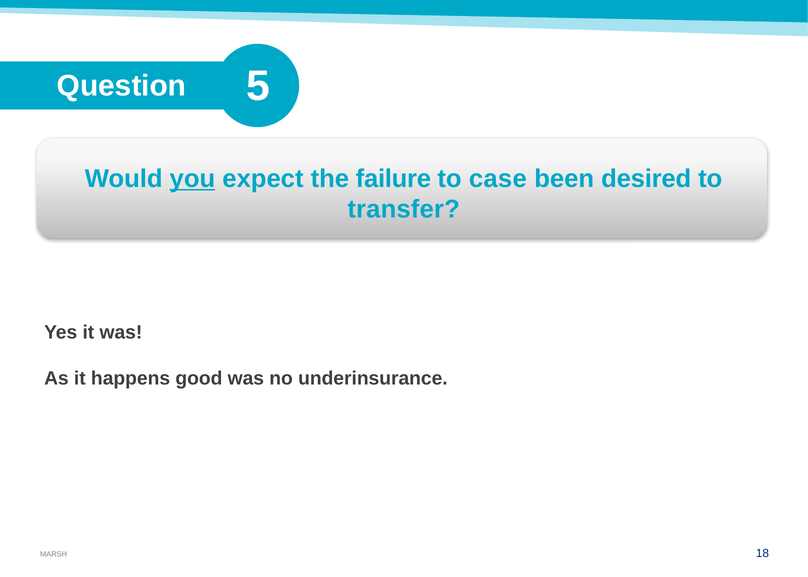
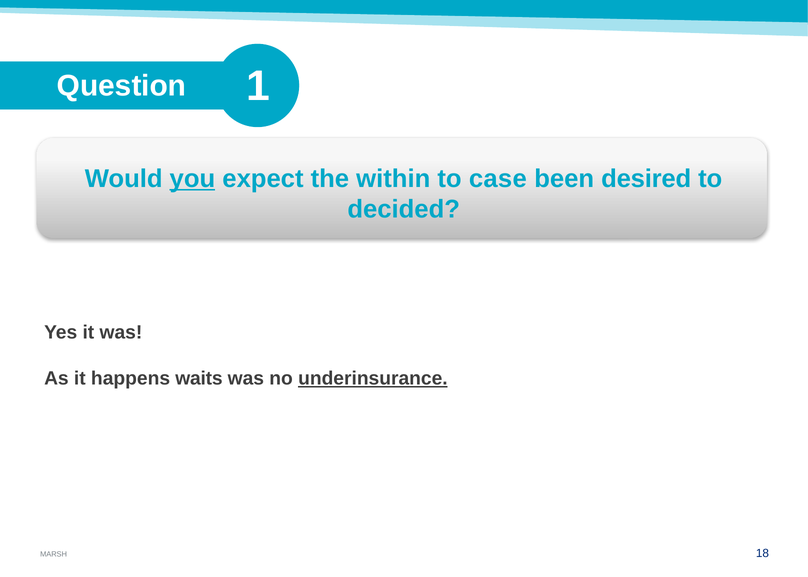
5: 5 -> 1
failure: failure -> within
transfer: transfer -> decided
good: good -> waits
underinsurance underline: none -> present
